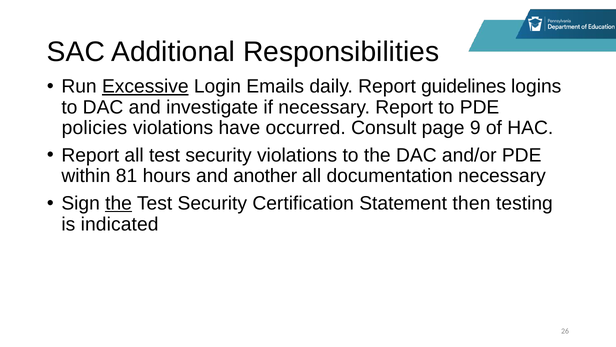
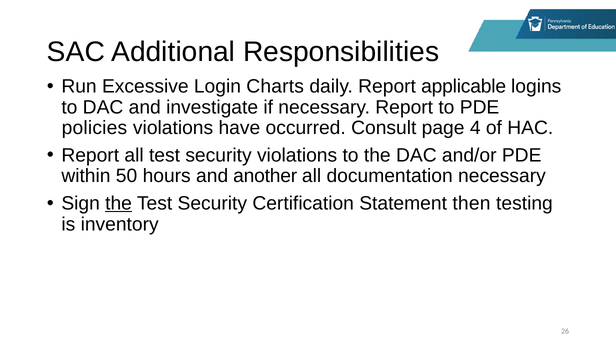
Excessive underline: present -> none
Emails: Emails -> Charts
guidelines: guidelines -> applicable
9: 9 -> 4
81: 81 -> 50
indicated: indicated -> inventory
